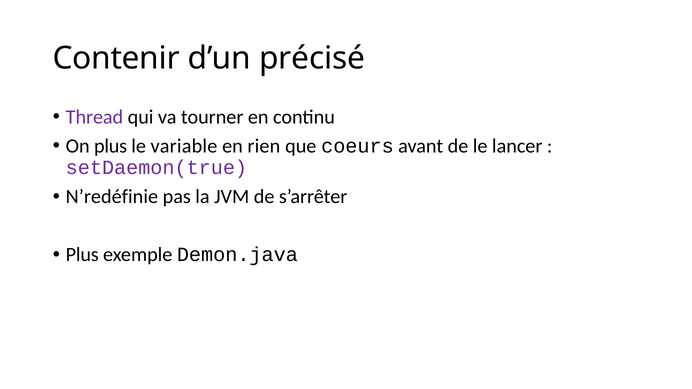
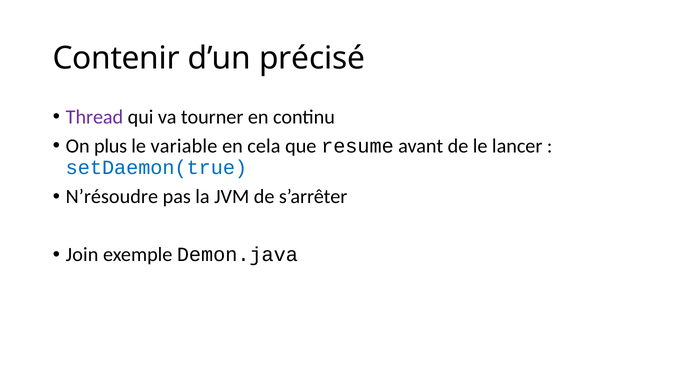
rien: rien -> cela
coeurs: coeurs -> resume
setDaemon(true colour: purple -> blue
N’redéfinie: N’redéfinie -> N’résoudre
Plus at (82, 255): Plus -> Join
